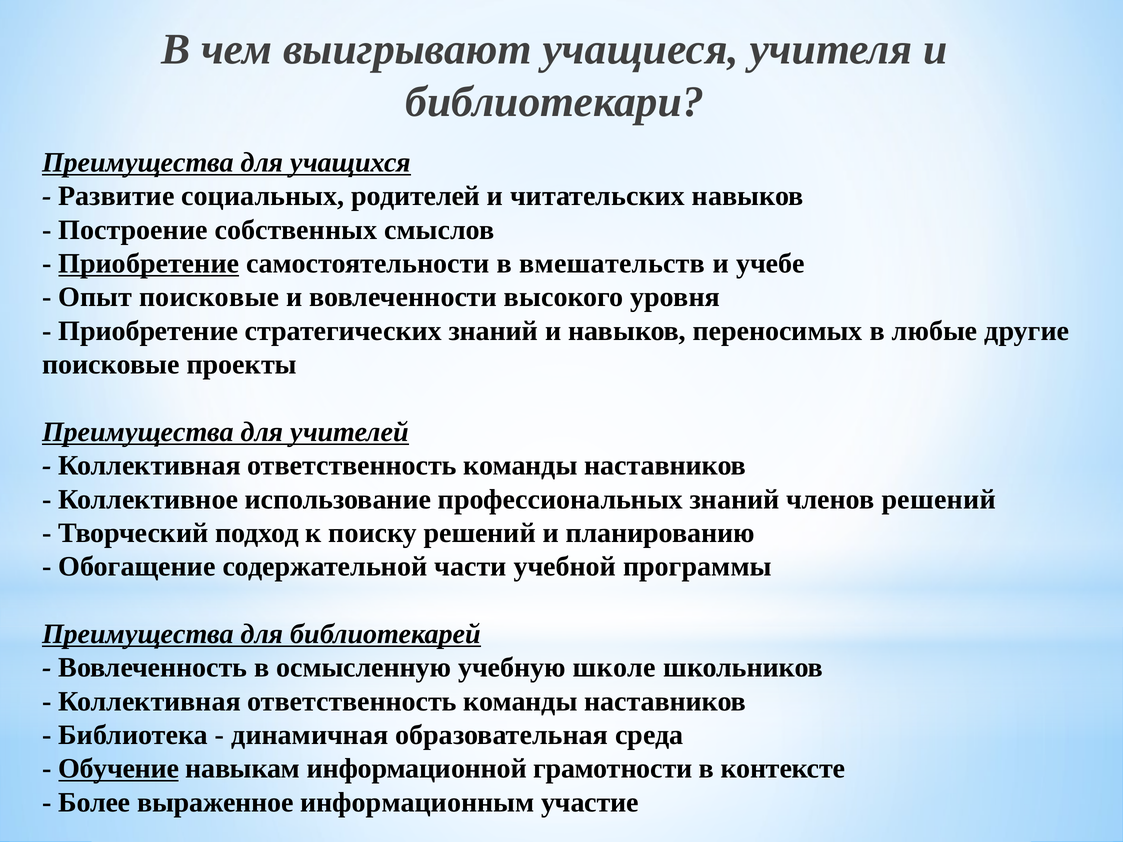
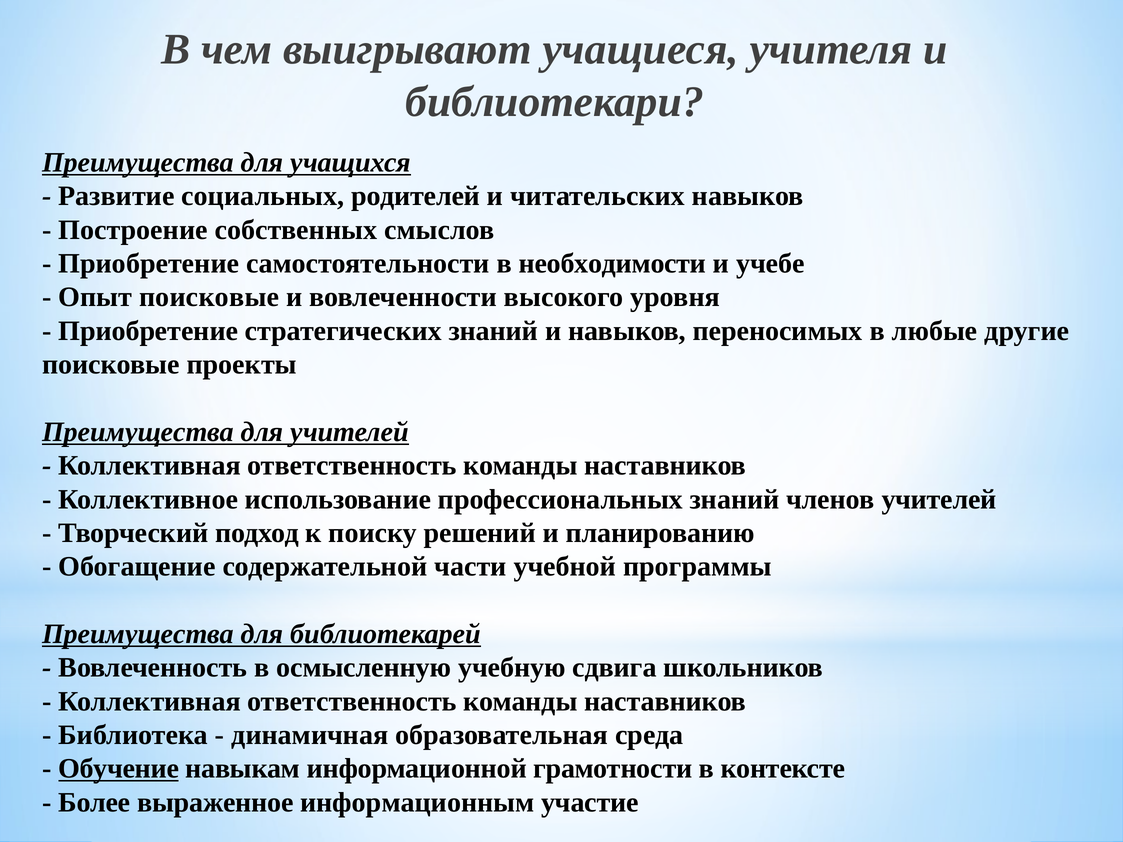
Приобретение at (149, 264) underline: present -> none
вмешательств: вмешательств -> необходимости
членов решений: решений -> учителей
школе: школе -> сдвига
